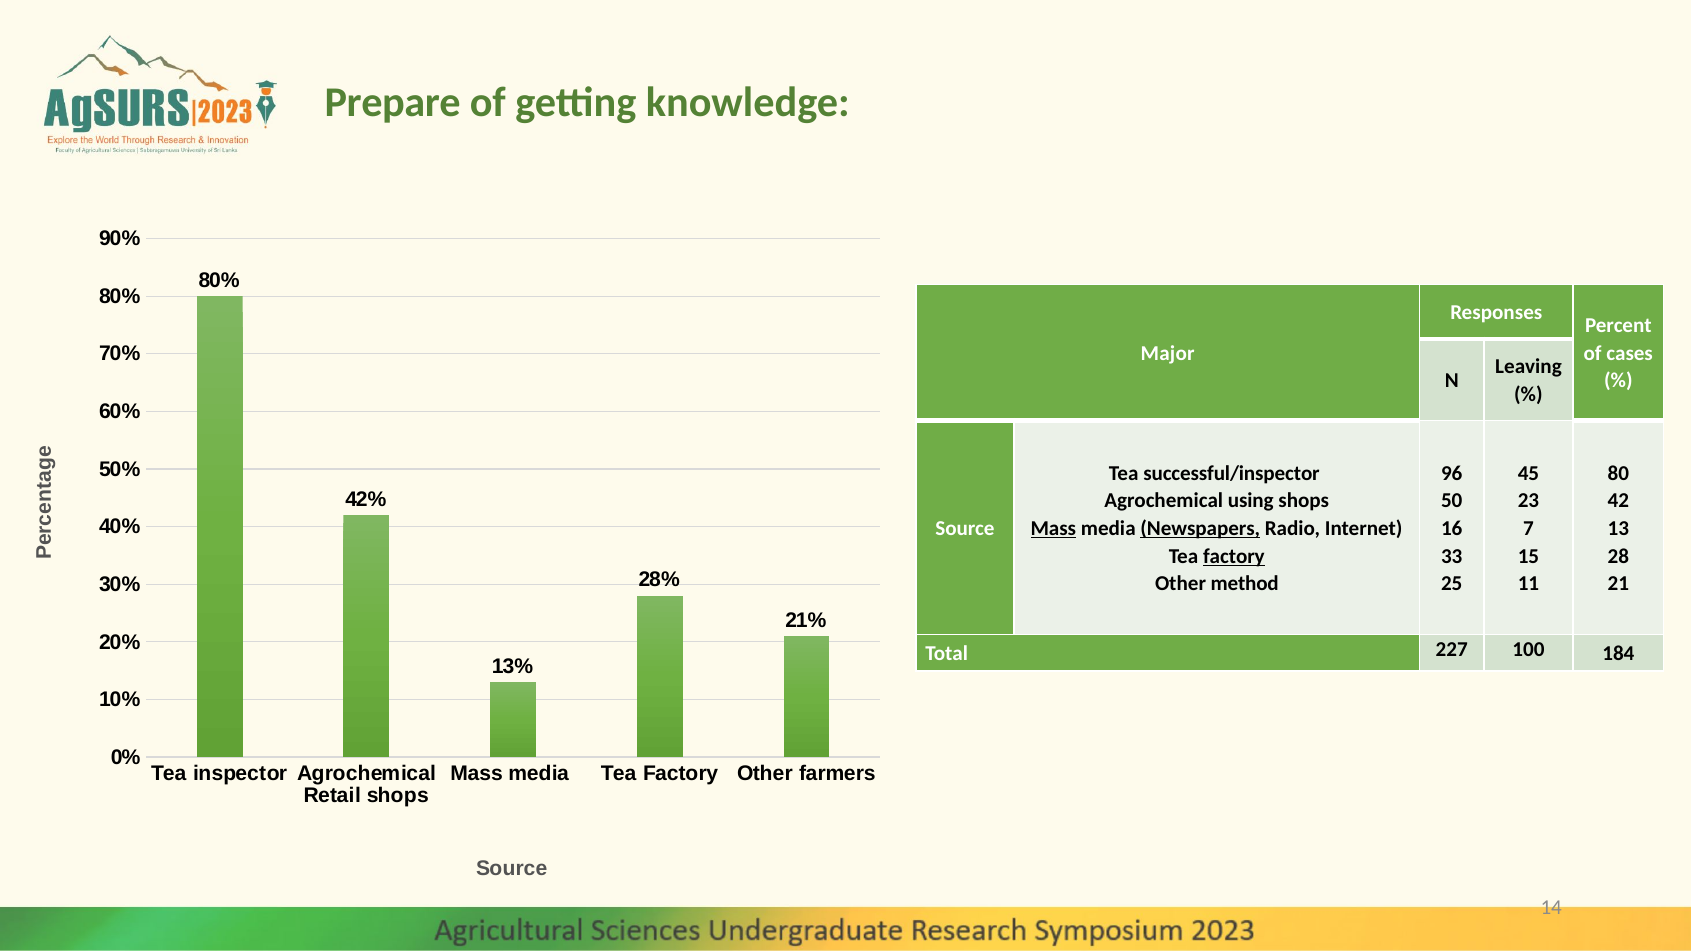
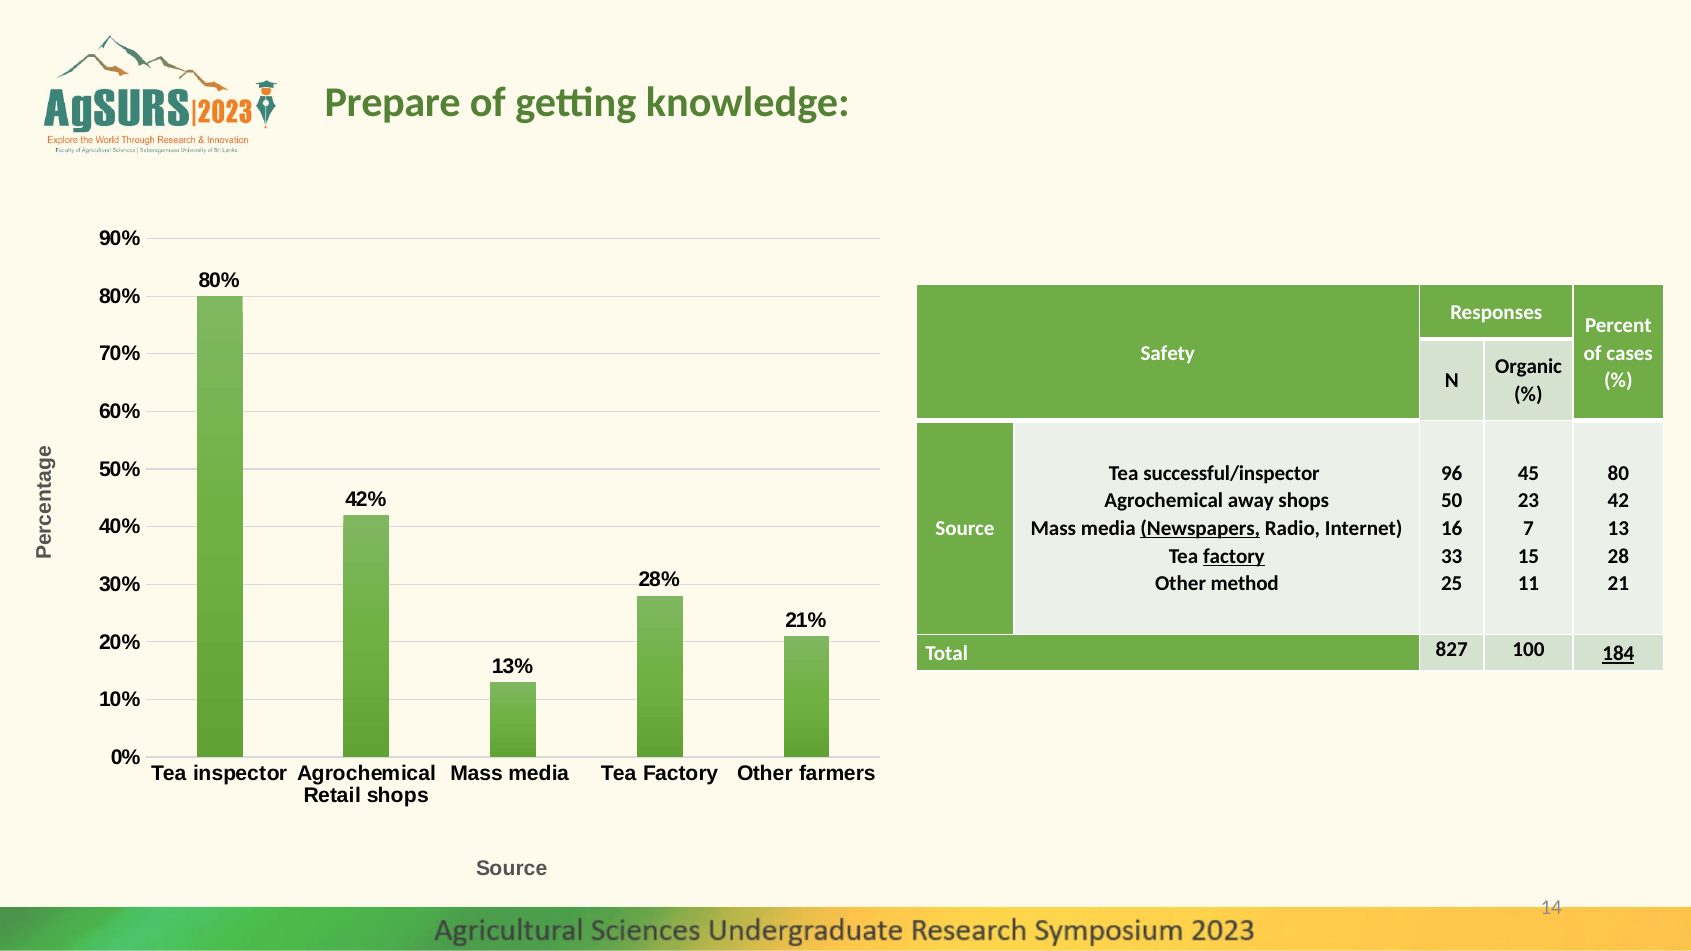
Major: Major -> Safety
Leaving: Leaving -> Organic
using: using -> away
Mass at (1053, 529) underline: present -> none
227: 227 -> 827
184 underline: none -> present
